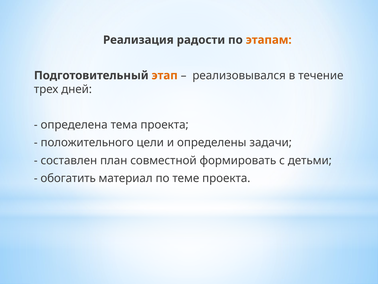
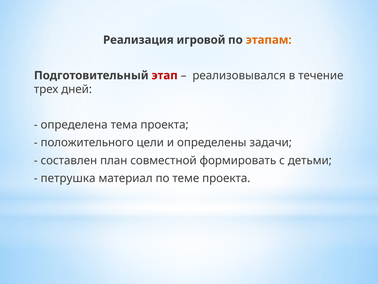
радости: радости -> игровой
этап colour: orange -> red
обогатить: обогатить -> петрушка
